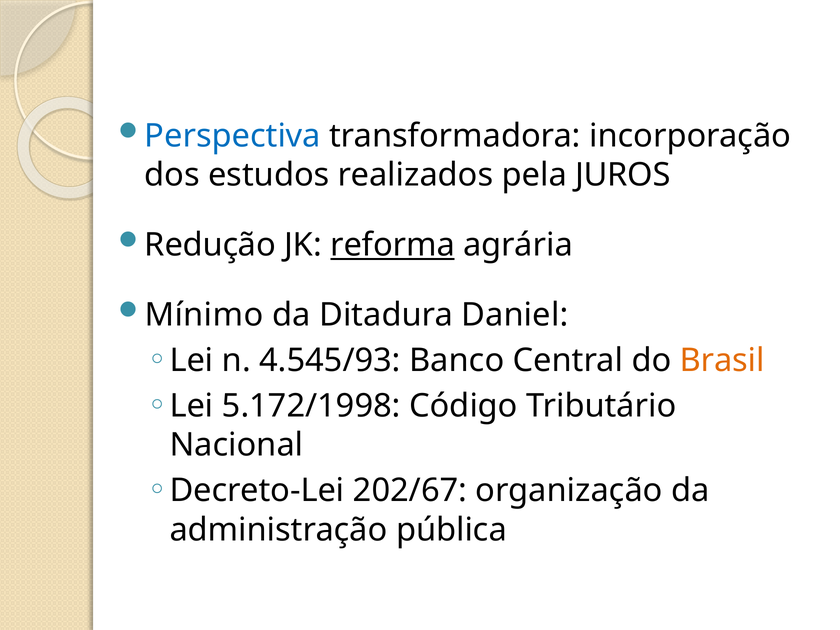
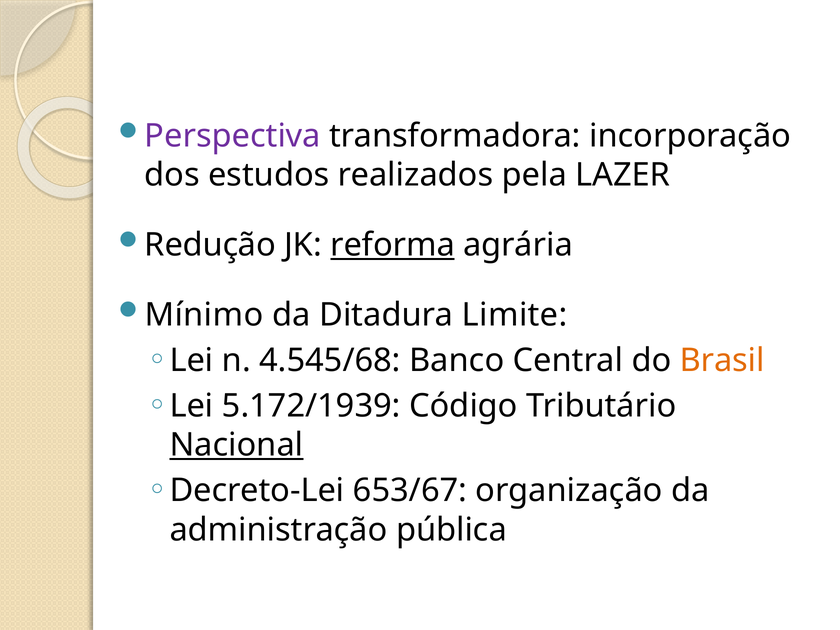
Perspectiva colour: blue -> purple
JUROS: JUROS -> LAZER
Daniel: Daniel -> Limite
4.545/93: 4.545/93 -> 4.545/68
5.172/1998: 5.172/1998 -> 5.172/1939
Nacional underline: none -> present
202/67: 202/67 -> 653/67
